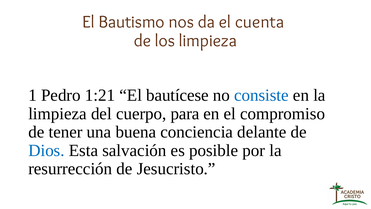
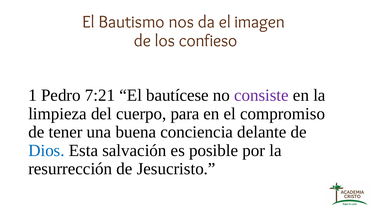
cuenta: cuenta -> imagen
los limpieza: limpieza -> confieso
1:21: 1:21 -> 7:21
consiste colour: blue -> purple
